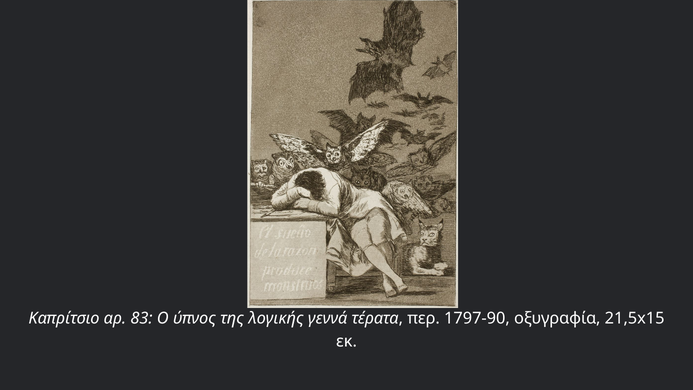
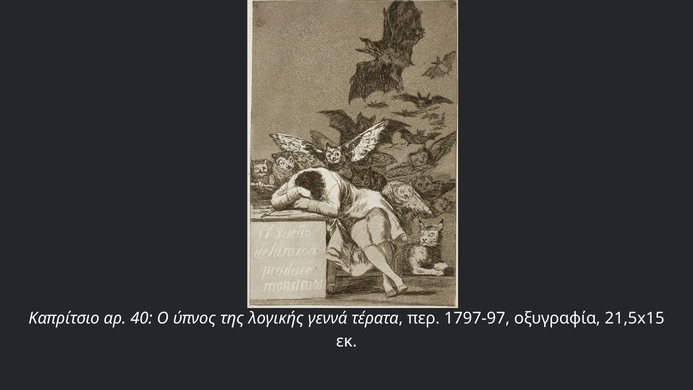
83: 83 -> 40
1797-90: 1797-90 -> 1797-97
